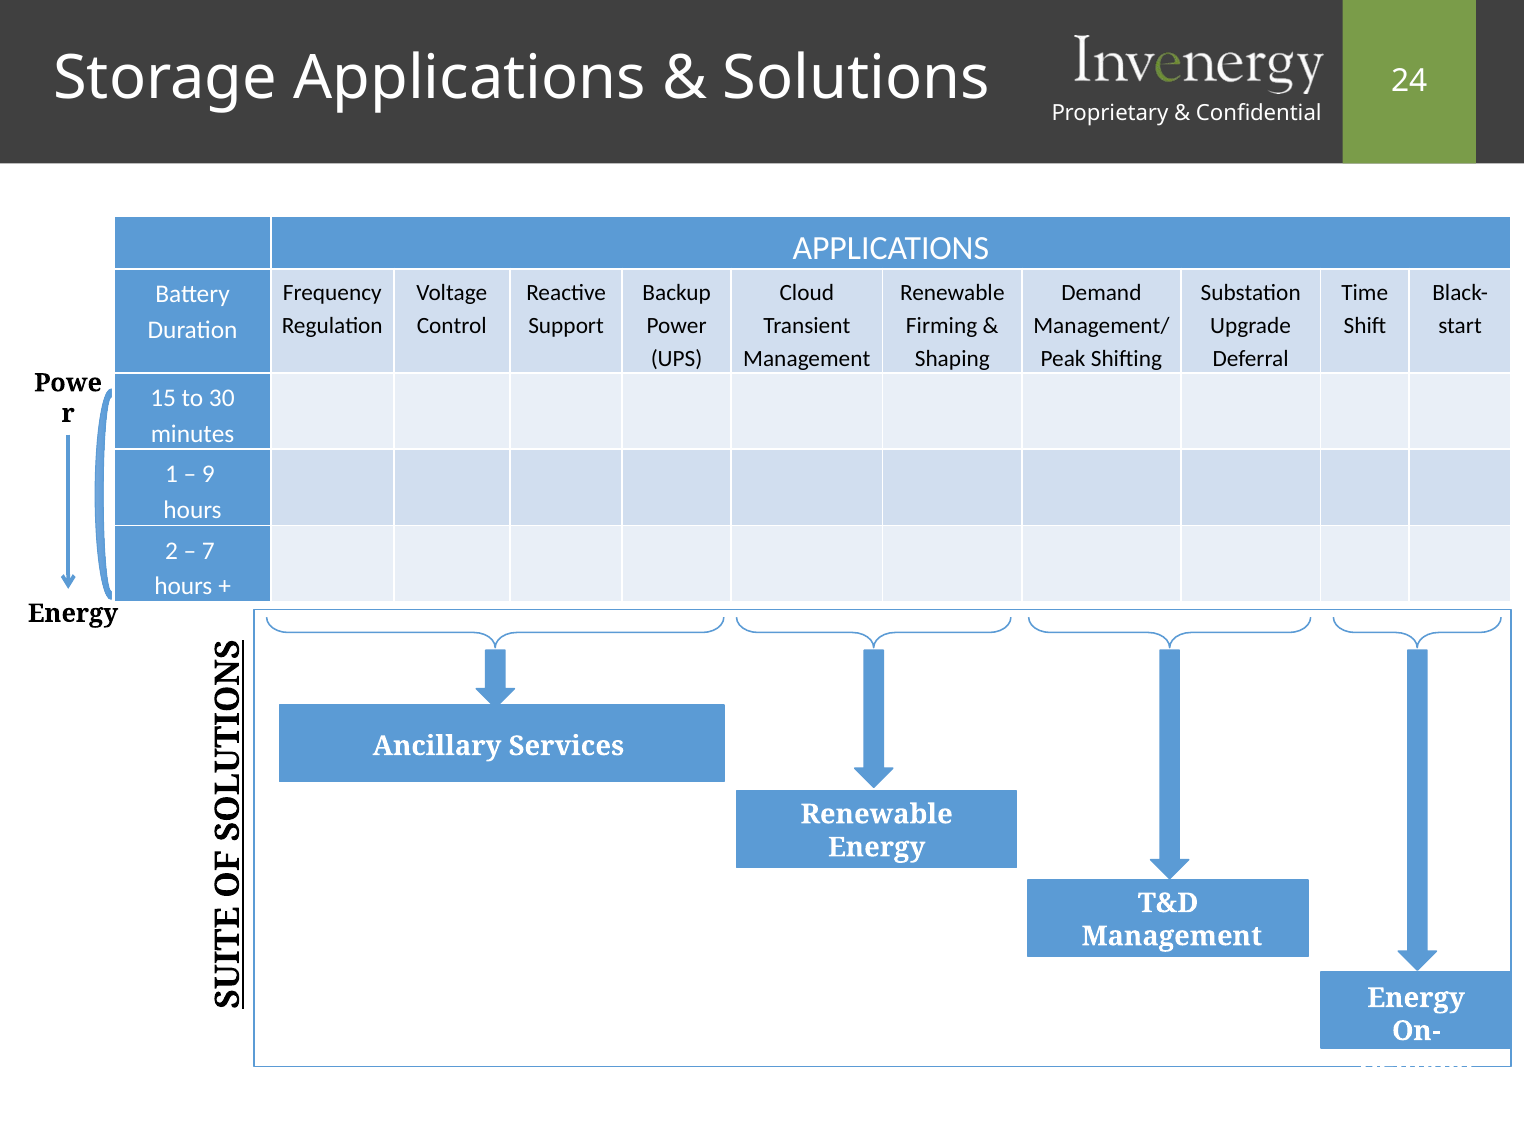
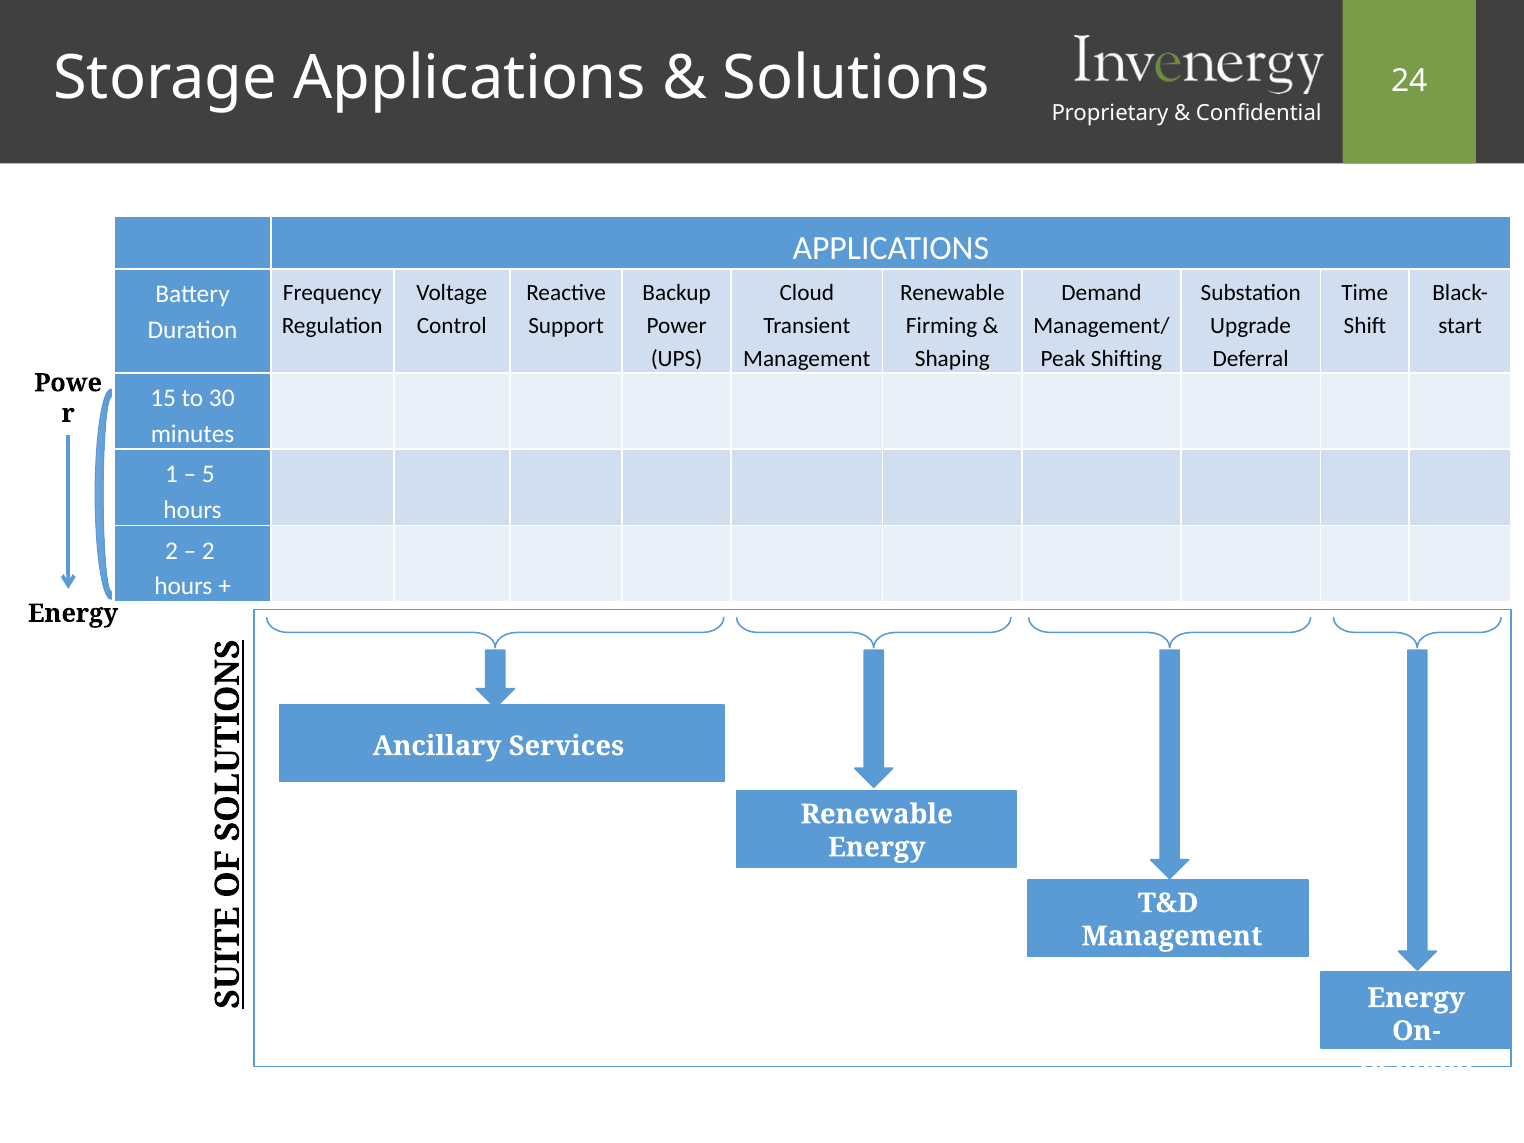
9: 9 -> 5
7 at (208, 551): 7 -> 2
